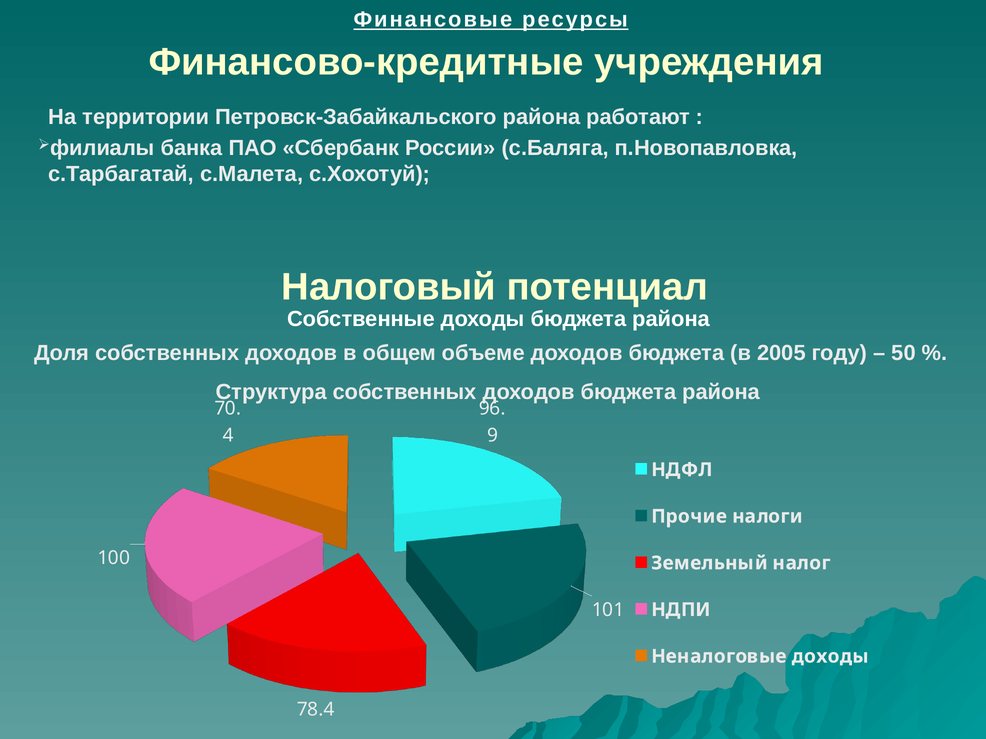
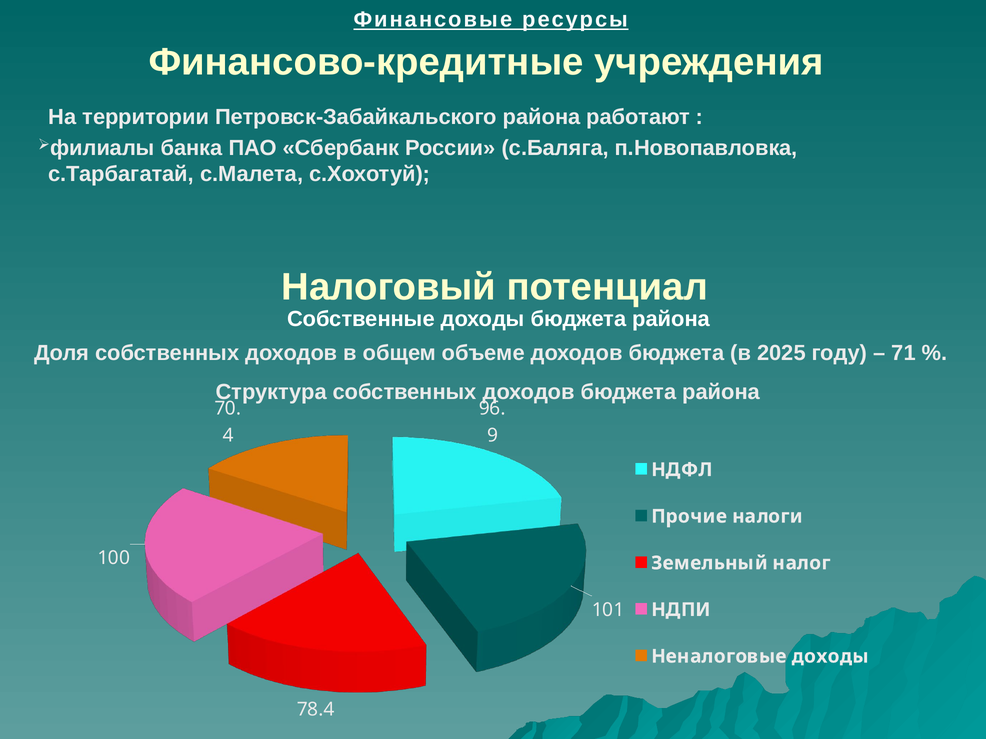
2005: 2005 -> 2025
50: 50 -> 71
